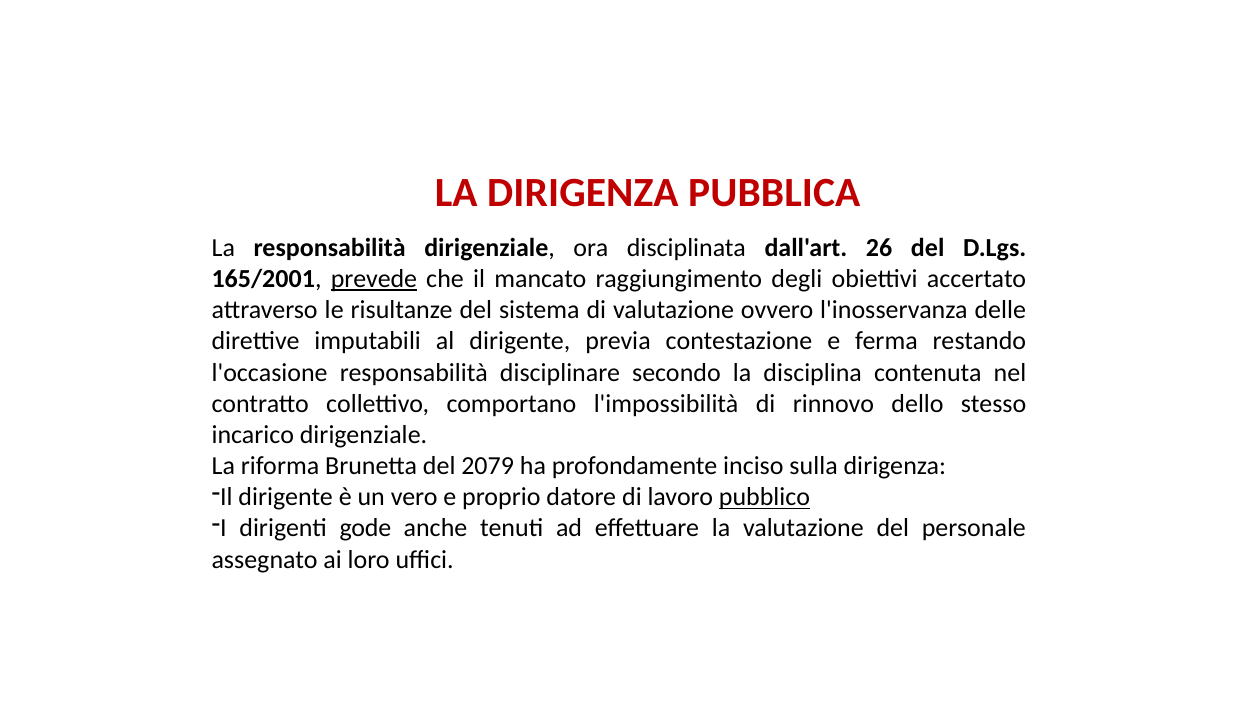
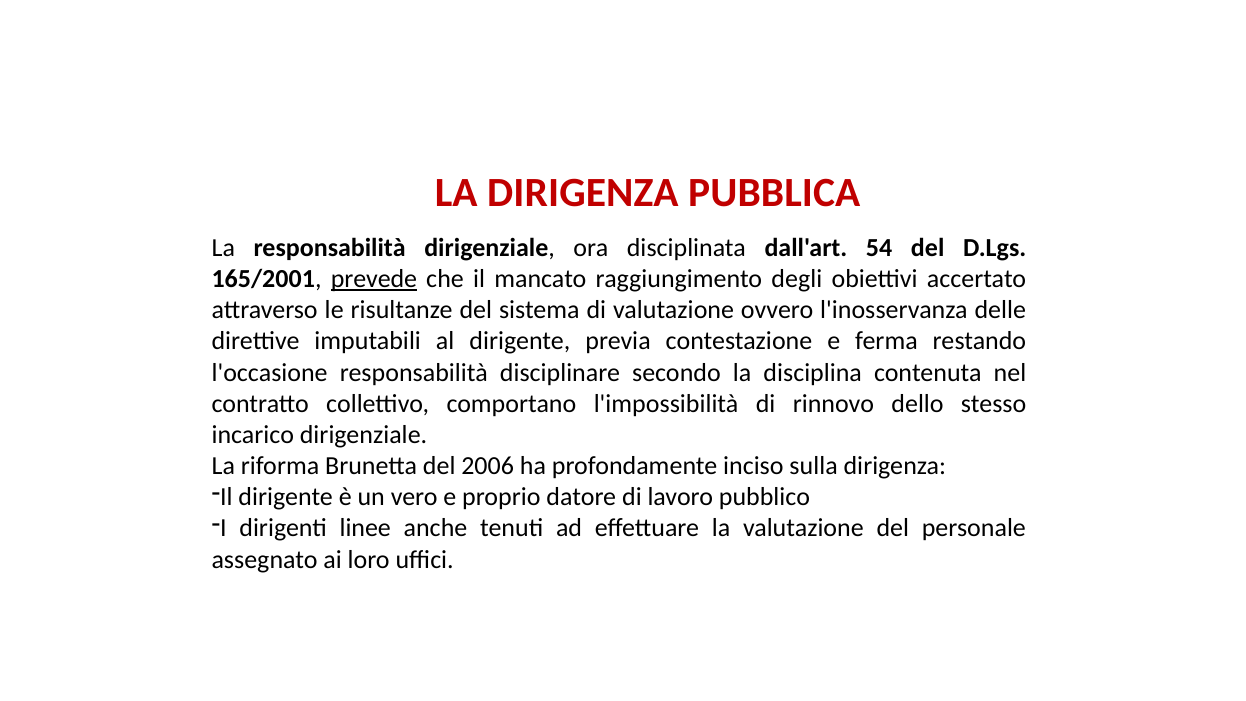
26: 26 -> 54
2079: 2079 -> 2006
pubblico underline: present -> none
gode: gode -> linee
